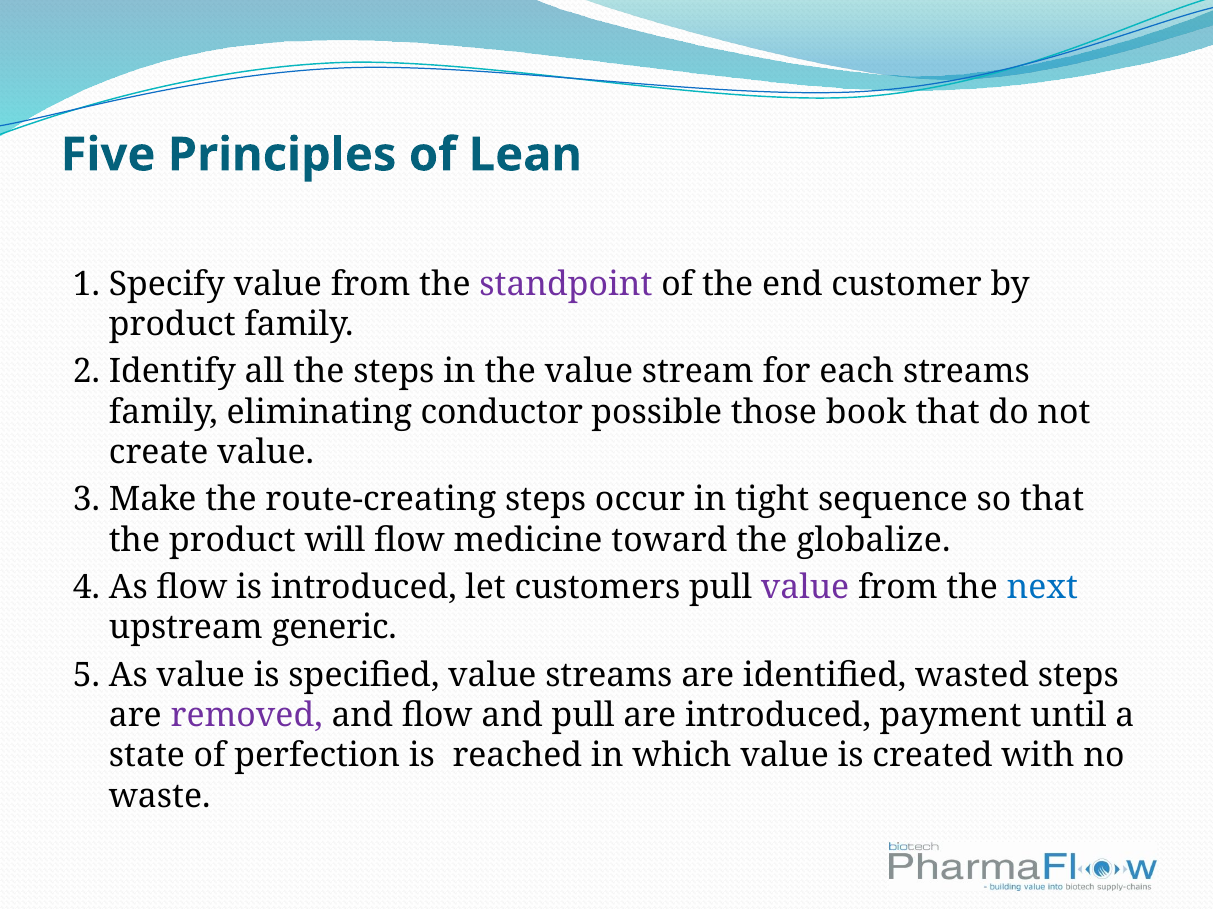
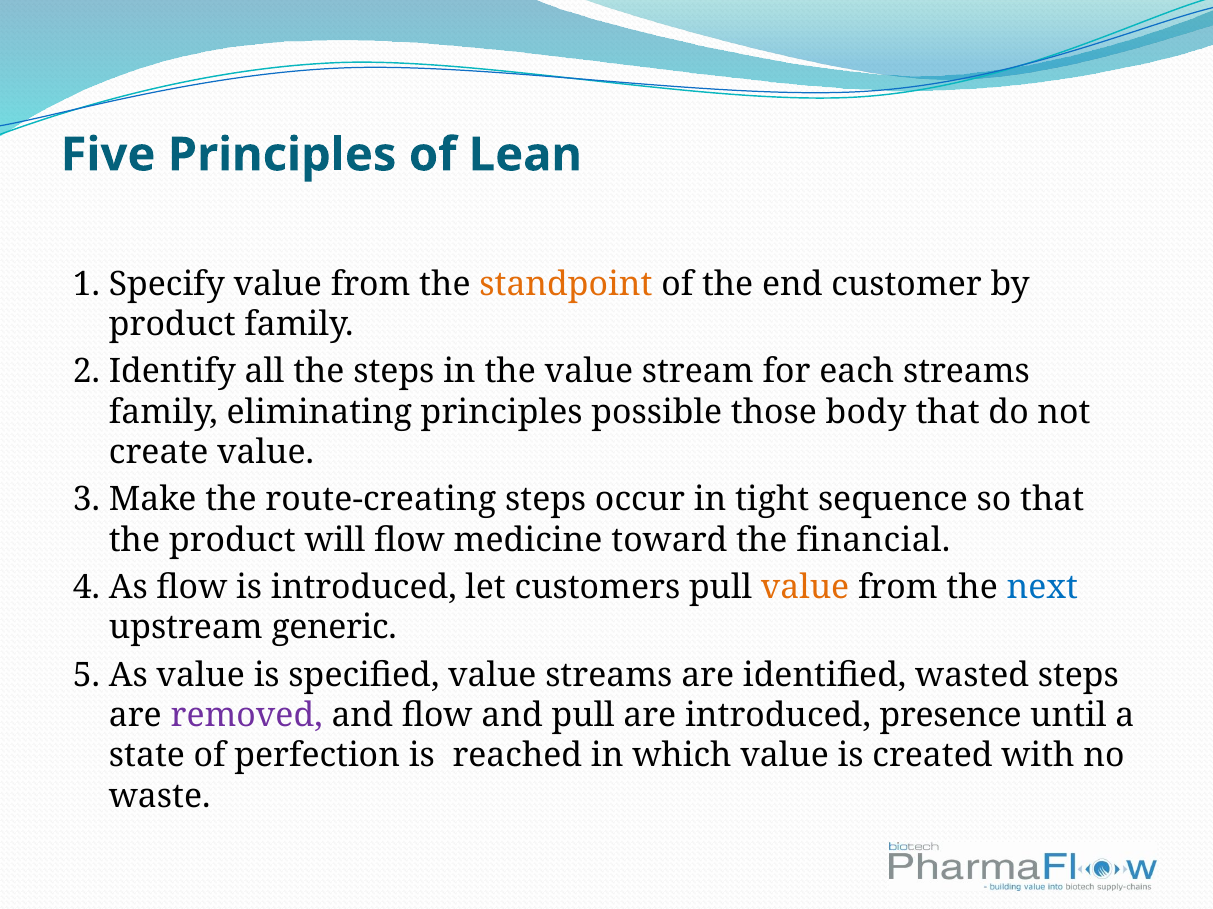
standpoint colour: purple -> orange
eliminating conductor: conductor -> principles
book: book -> body
globalize: globalize -> financial
value at (805, 588) colour: purple -> orange
payment: payment -> presence
